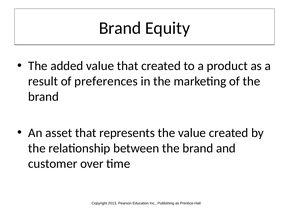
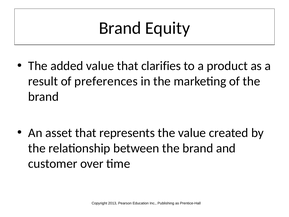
that created: created -> clarifies
